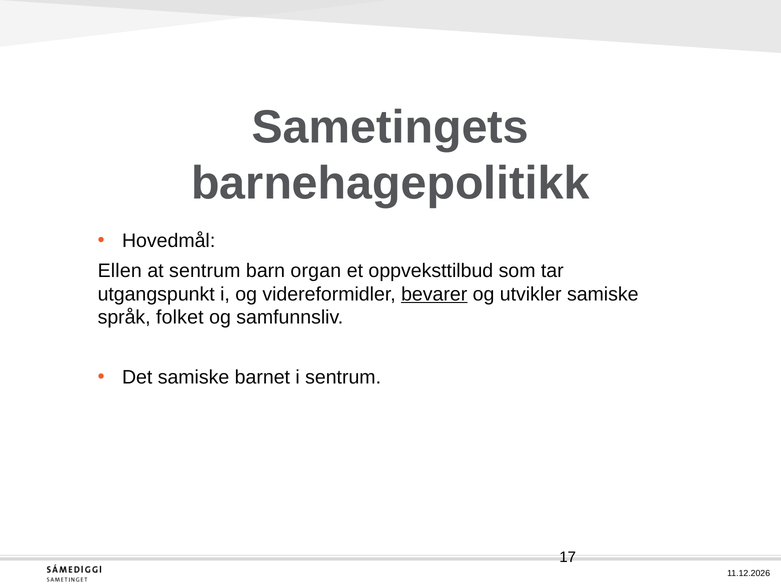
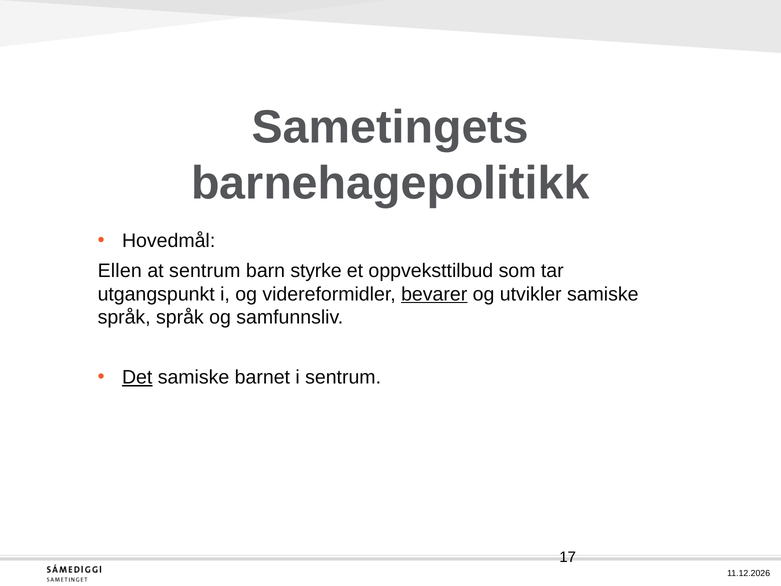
organ: organ -> styrke
språk folket: folket -> språk
Det underline: none -> present
